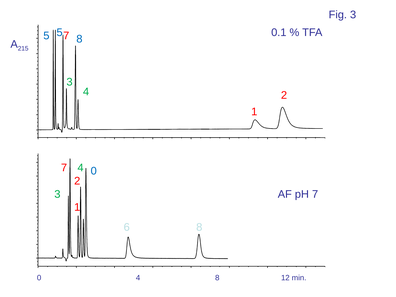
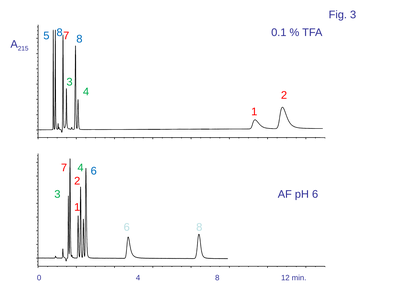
5 5: 5 -> 8
4 0: 0 -> 6
pH 7: 7 -> 6
